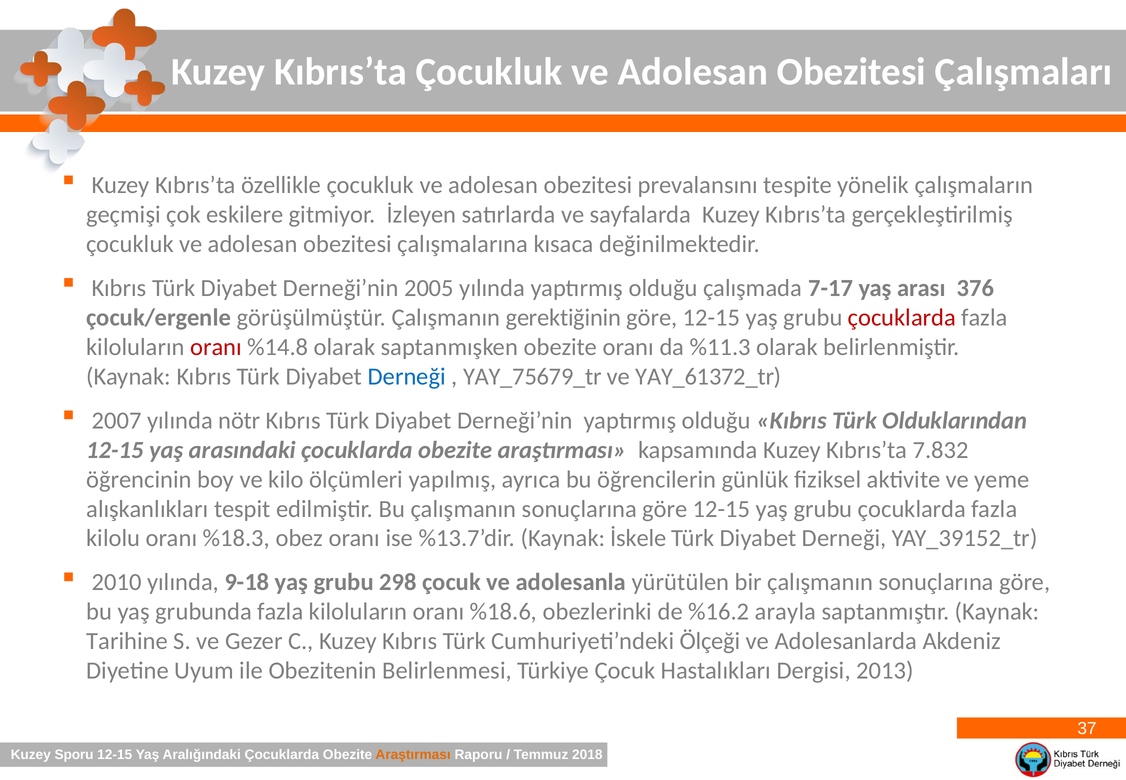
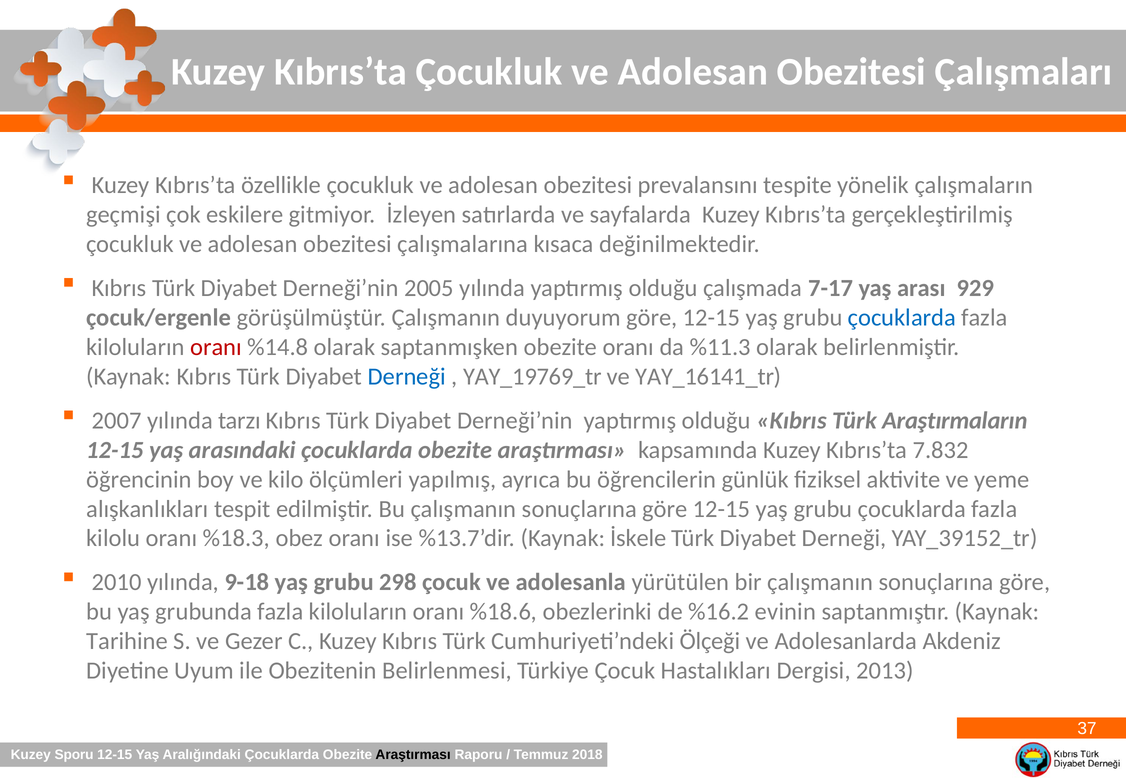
376: 376 -> 929
gerektiğinin: gerektiğinin -> duyuyorum
çocuklarda at (902, 317) colour: red -> blue
YAY_75679_tr: YAY_75679_tr -> YAY_19769_tr
YAY_61372_tr: YAY_61372_tr -> YAY_16141_tr
nötr: nötr -> tarzı
Olduklarından: Olduklarından -> Araştırmaların
arayla: arayla -> evinin
Araştırması at (413, 754) colour: orange -> black
